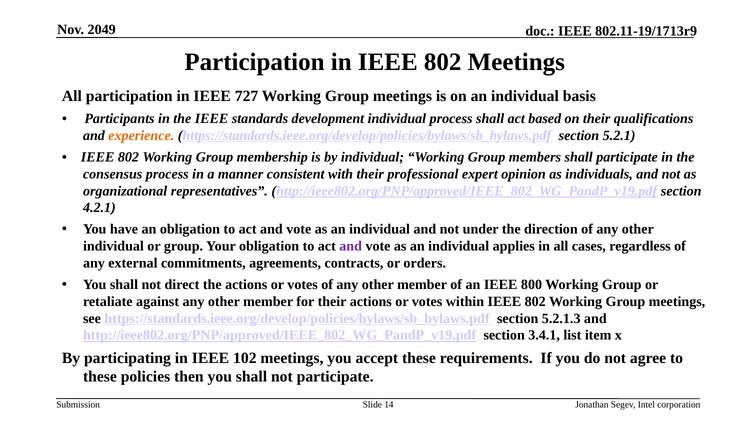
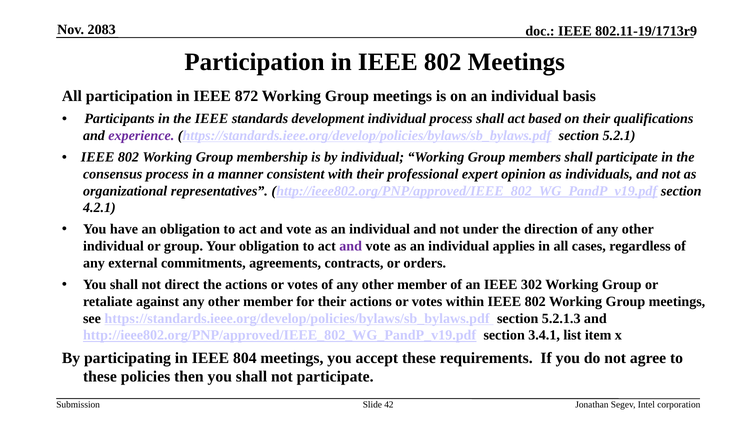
2049: 2049 -> 2083
727: 727 -> 872
experience colour: orange -> purple
800: 800 -> 302
102: 102 -> 804
14: 14 -> 42
